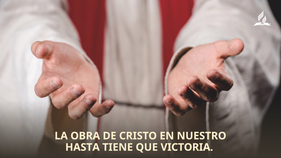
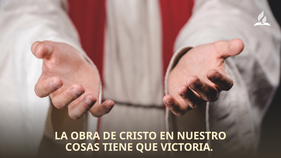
HASTA: HASTA -> COSAS
